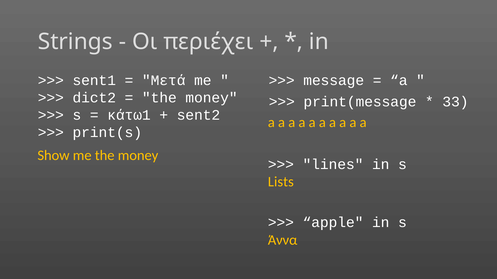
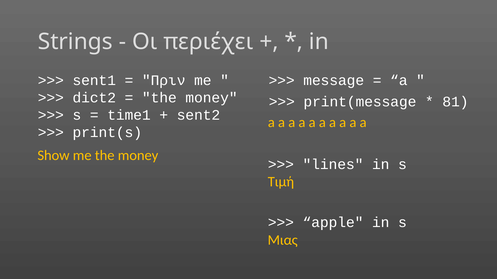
Μετά: Μετά -> Πριν
33: 33 -> 81
κάτω1: κάτω1 -> time1
Lists: Lists -> Τιμή
Άννα: Άννα -> Μιας
